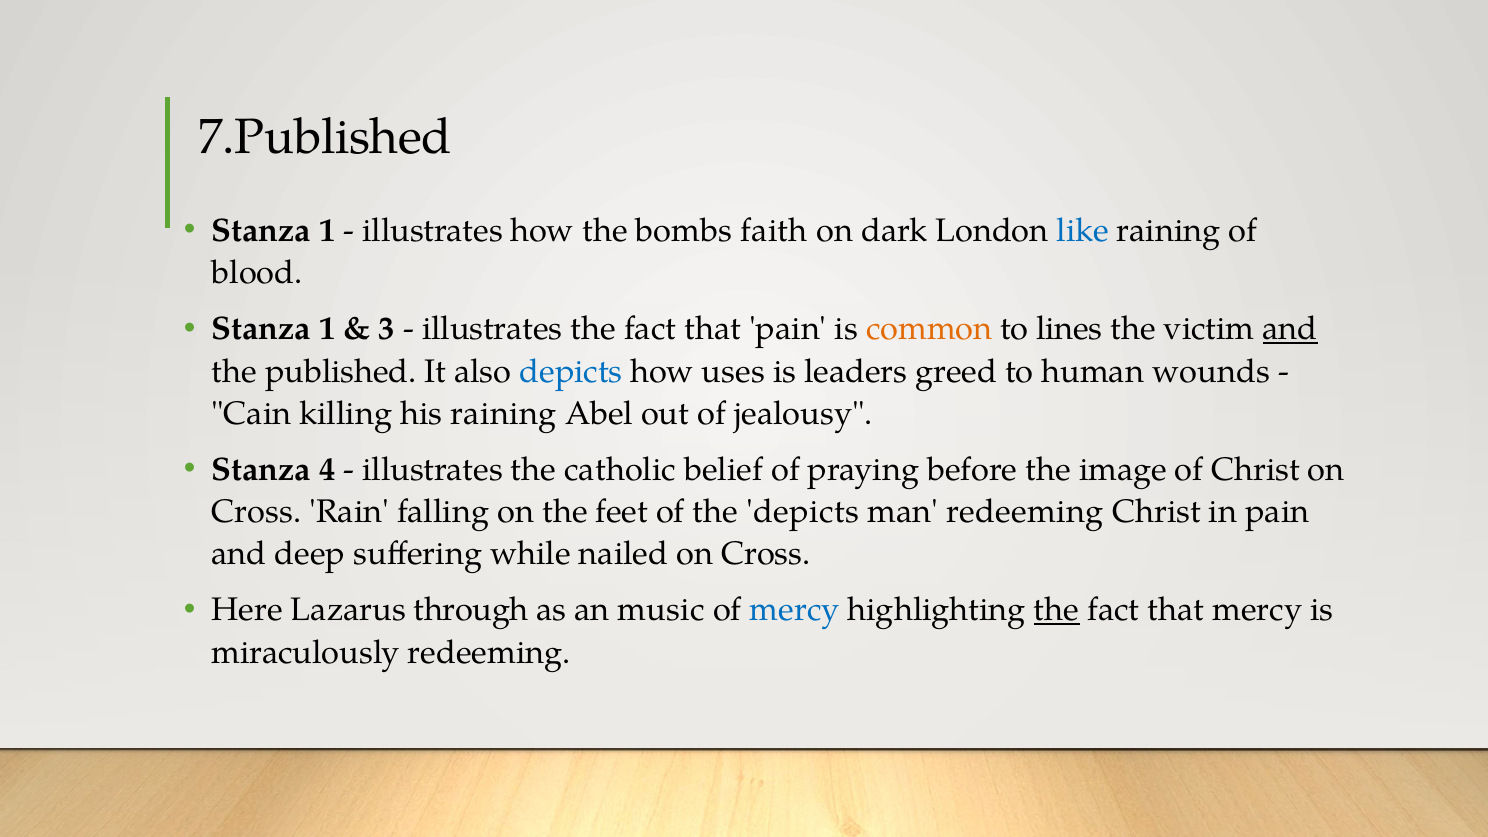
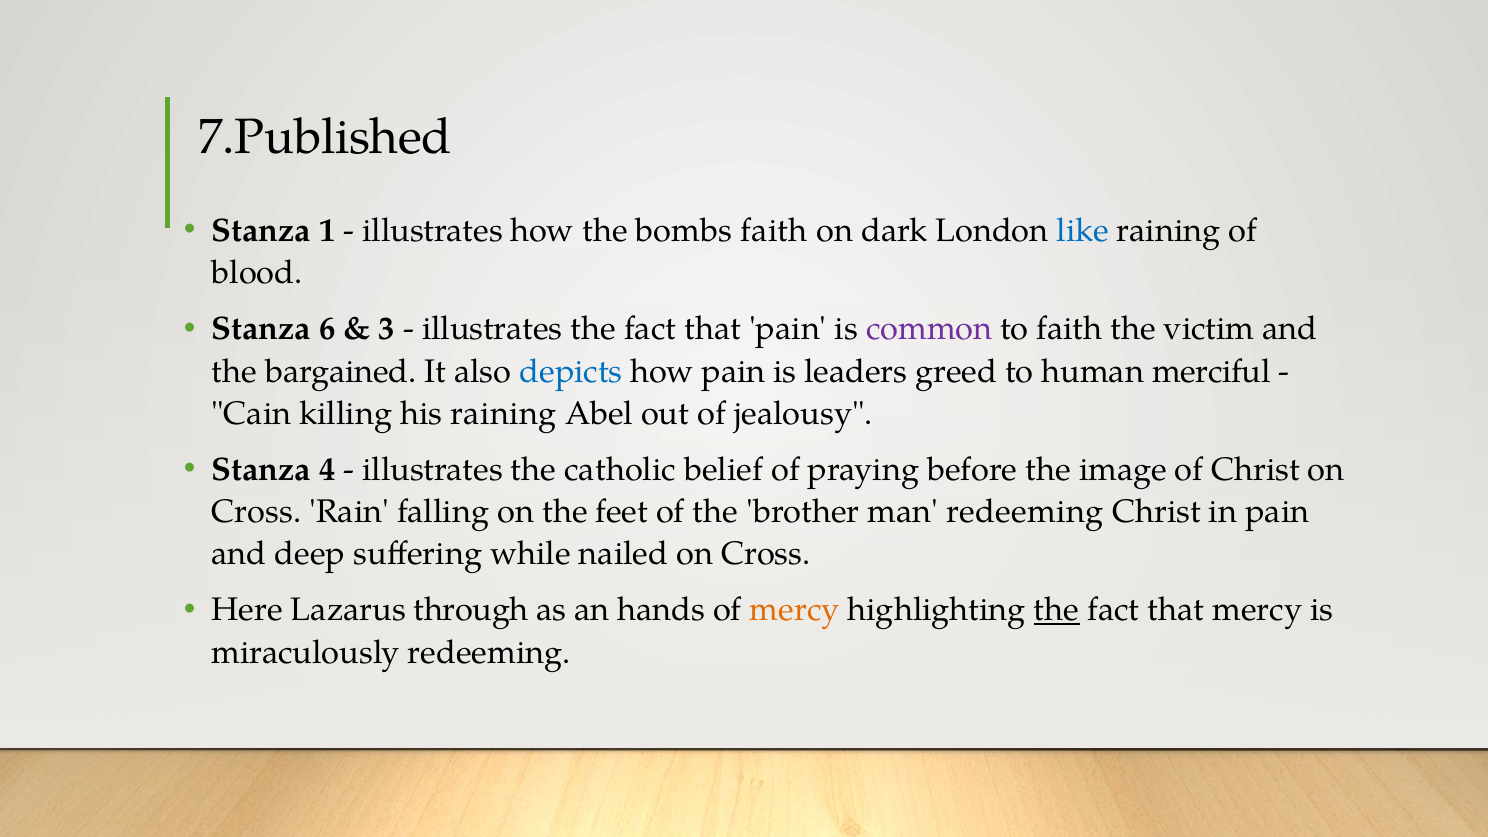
1 at (327, 329): 1 -> 6
common colour: orange -> purple
to lines: lines -> faith
and at (1290, 329) underline: present -> none
published: published -> bargained
how uses: uses -> pain
wounds: wounds -> merciful
the depicts: depicts -> brother
music: music -> hands
mercy at (795, 610) colour: blue -> orange
